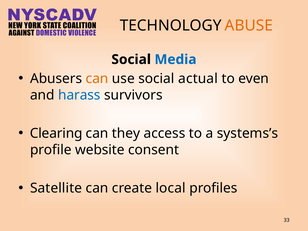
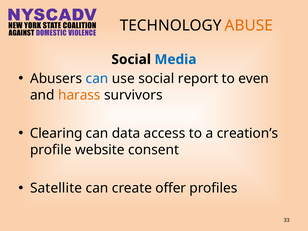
can at (97, 79) colour: orange -> blue
actual: actual -> report
harass colour: blue -> orange
they: they -> data
systems’s: systems’s -> creation’s
local: local -> offer
